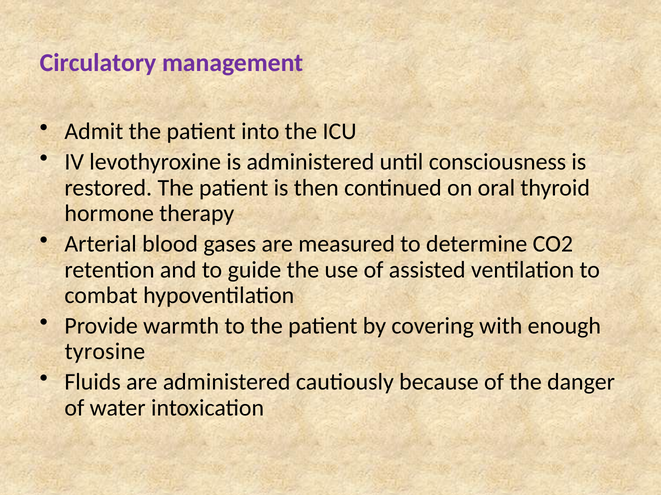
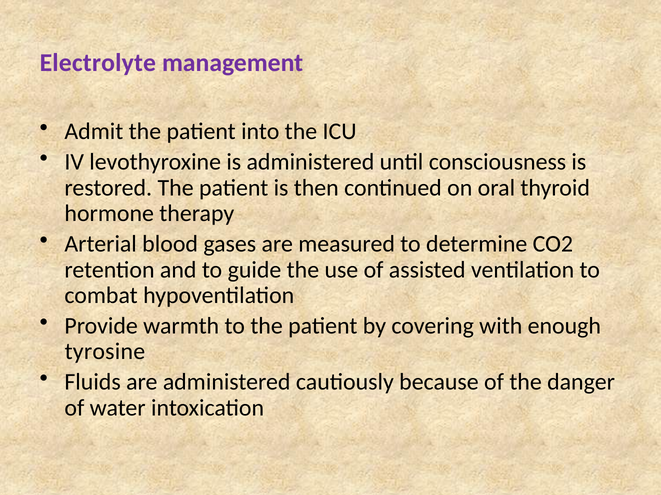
Circulatory: Circulatory -> Electrolyte
